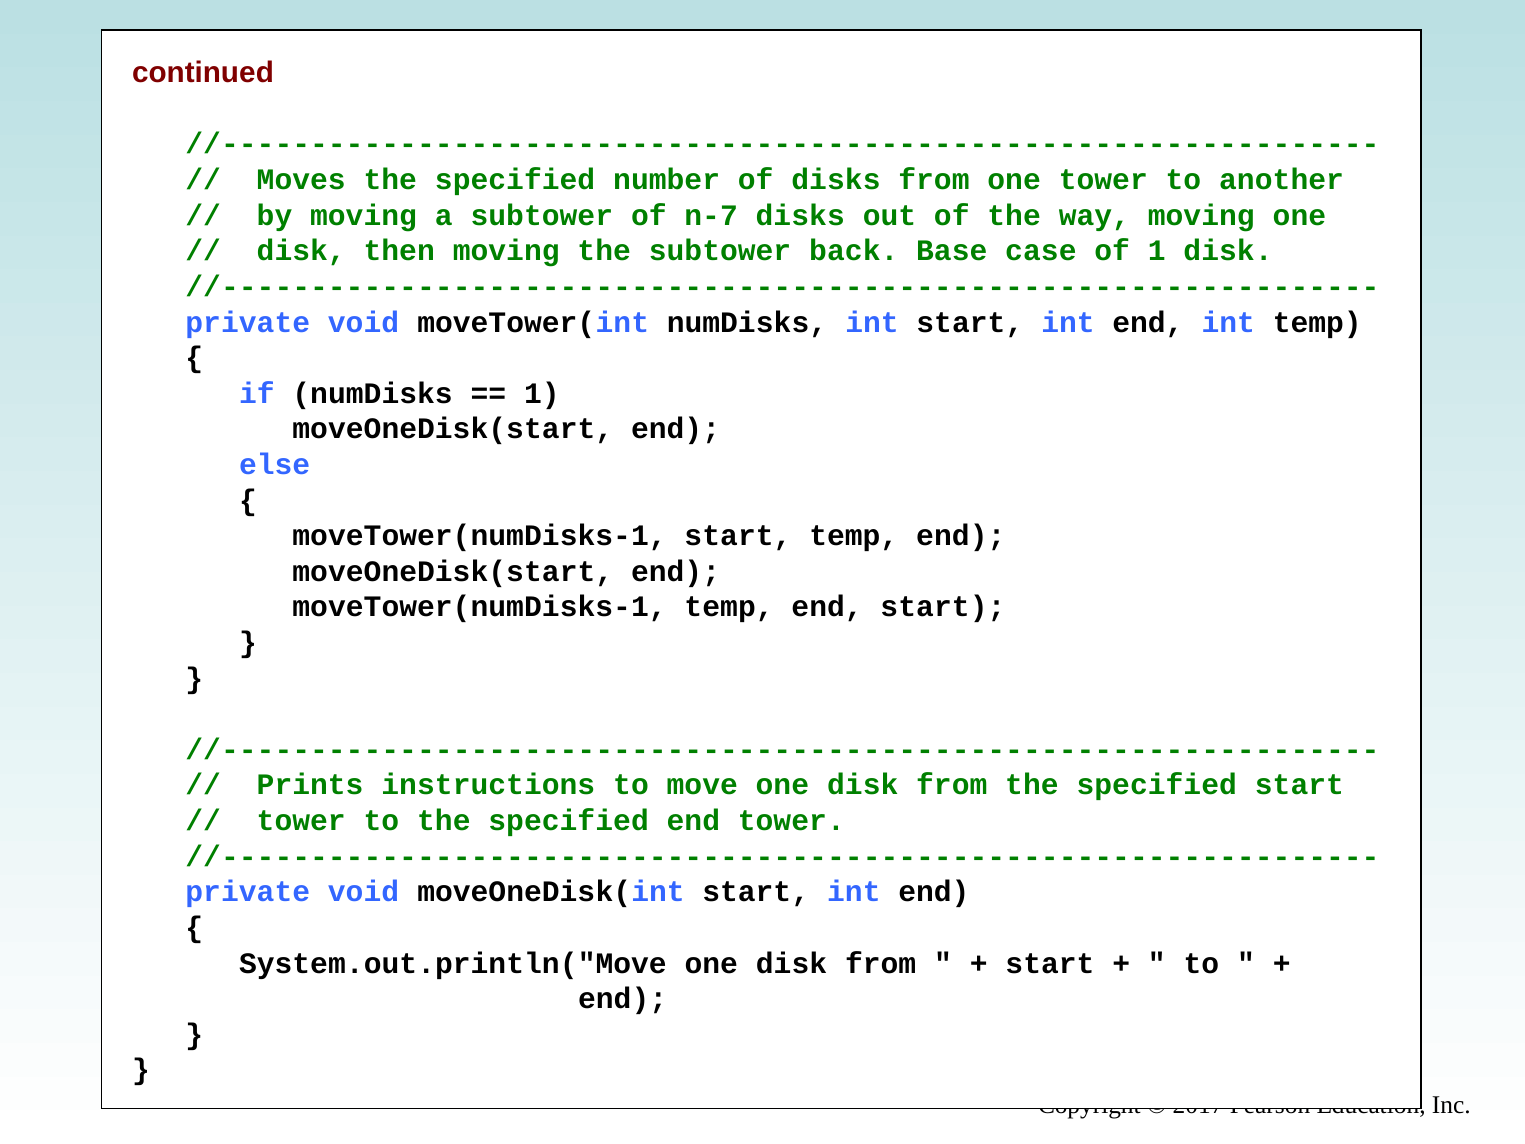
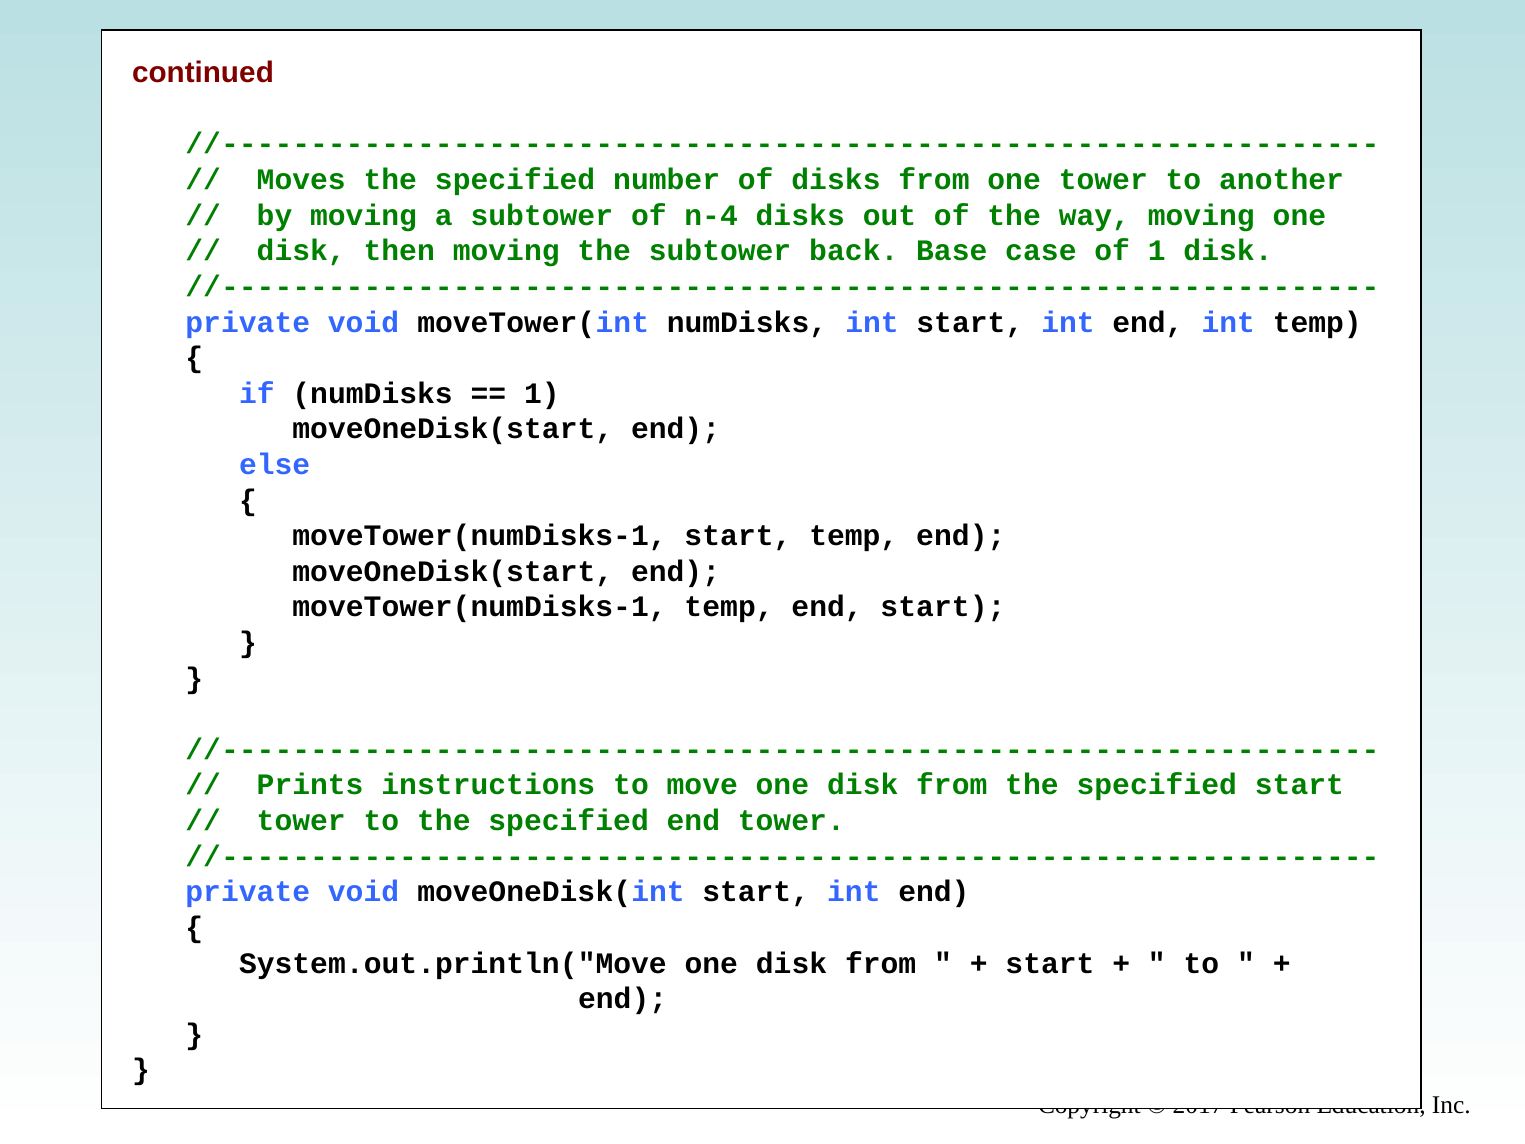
n-7: n-7 -> n-4
